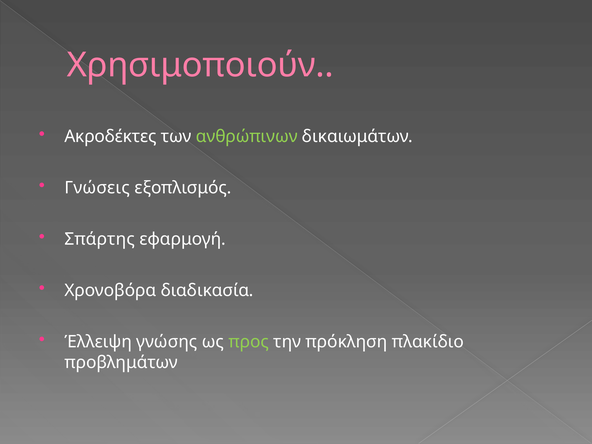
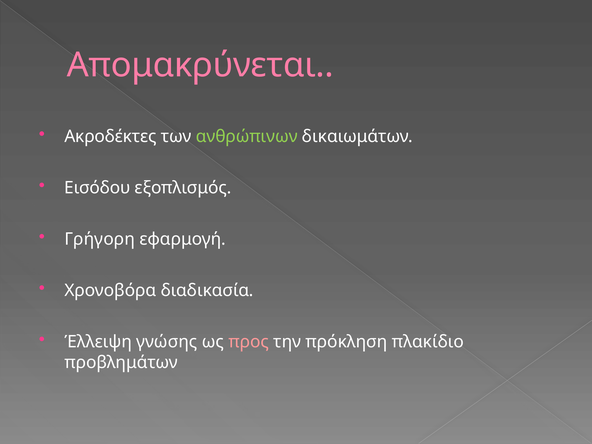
Χρησιμοποιούν: Χρησιμοποιούν -> Απομακρύνεται
Γνώσεις: Γνώσεις -> Εισόδου
Σπάρτης: Σπάρτης -> Γρήγορη
προς colour: light green -> pink
